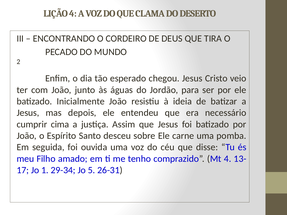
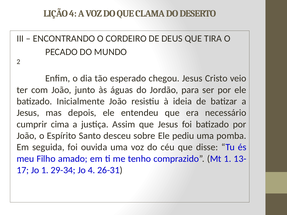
carne: carne -> pediu
Mt 4: 4 -> 1
Jo 5: 5 -> 4
